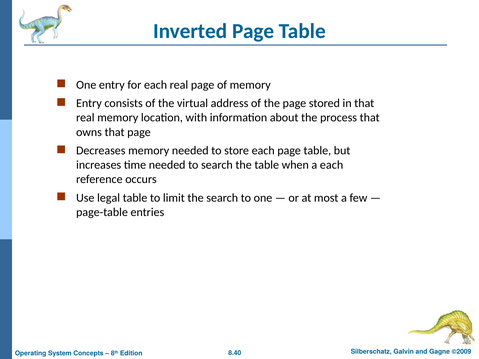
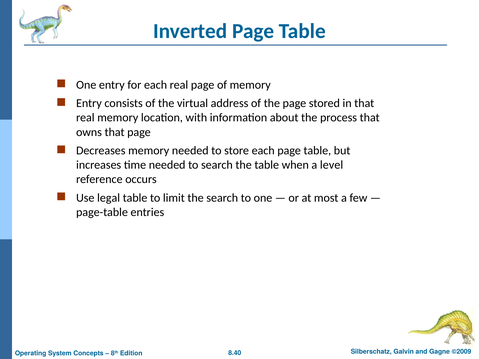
a each: each -> level
